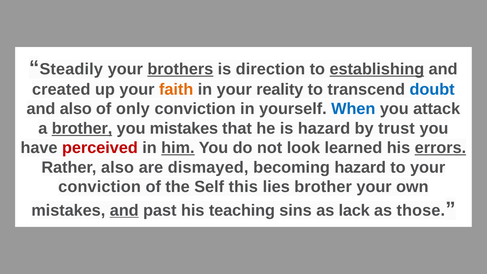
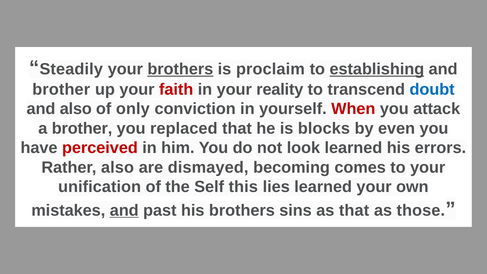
direction: direction -> proclaim
created at (61, 89): created -> brother
faith colour: orange -> red
When colour: blue -> red
brother at (82, 128) underline: present -> none
you mistakes: mistakes -> replaced
is hazard: hazard -> blocks
trust: trust -> even
him underline: present -> none
errors underline: present -> none
becoming hazard: hazard -> comes
conviction at (100, 187): conviction -> unification
lies brother: brother -> learned
his teaching: teaching -> brothers
as lack: lack -> that
